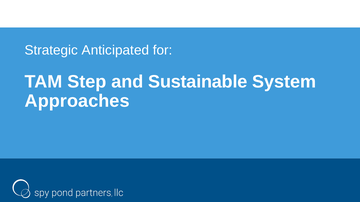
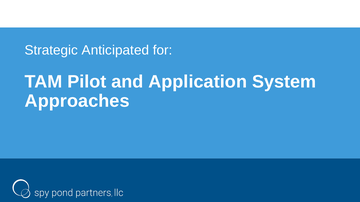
Step: Step -> Pilot
Sustainable: Sustainable -> Application
